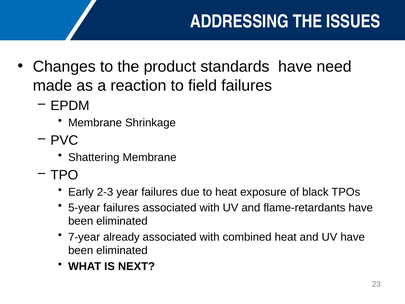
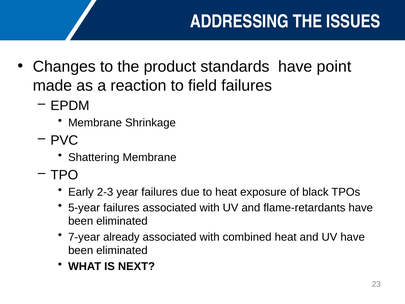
need: need -> point
